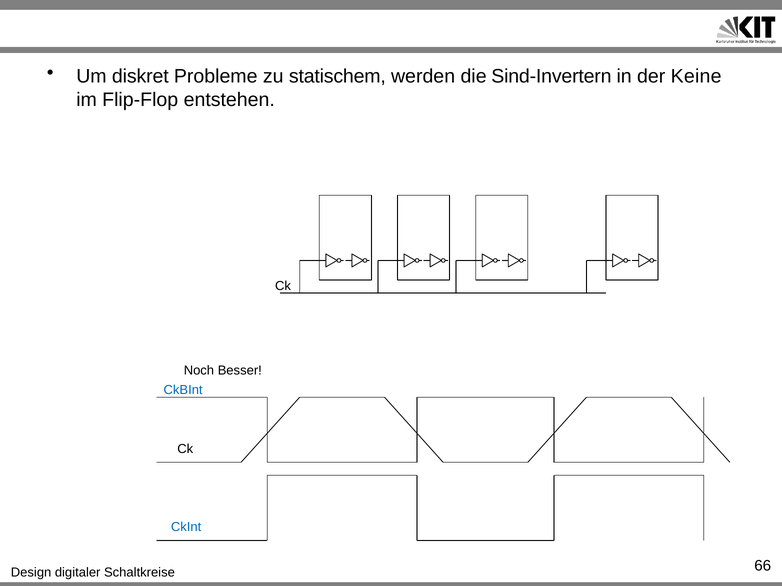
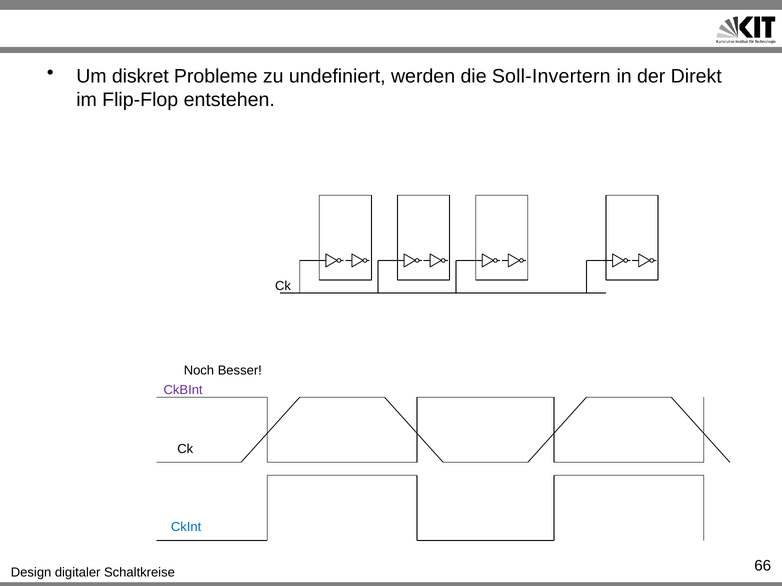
statischem: statischem -> undefiniert
Sind-Invertern: Sind-Invertern -> Soll-Invertern
Keine: Keine -> Direkt
CkBInt colour: blue -> purple
